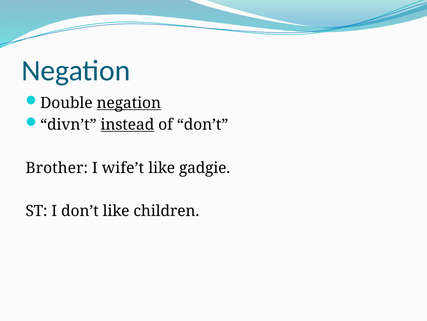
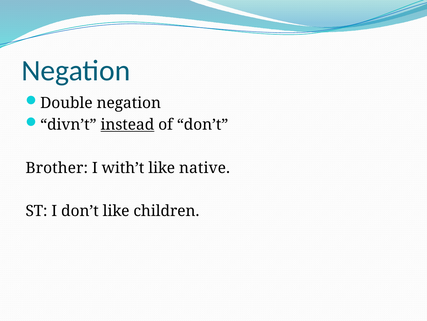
negation at (129, 103) underline: present -> none
wife’t: wife’t -> with’t
gadgie: gadgie -> native
